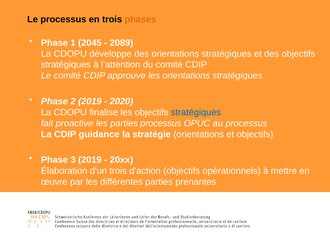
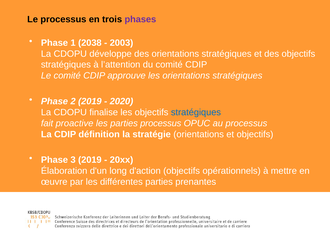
phases colour: orange -> purple
2045: 2045 -> 2038
2089: 2089 -> 2003
guidance: guidance -> définition
d'un trois: trois -> long
